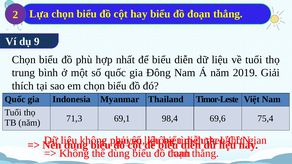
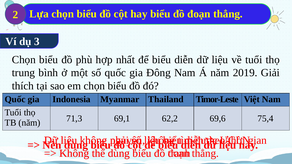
9: 9 -> 3
98,4: 98,4 -> 62,2
